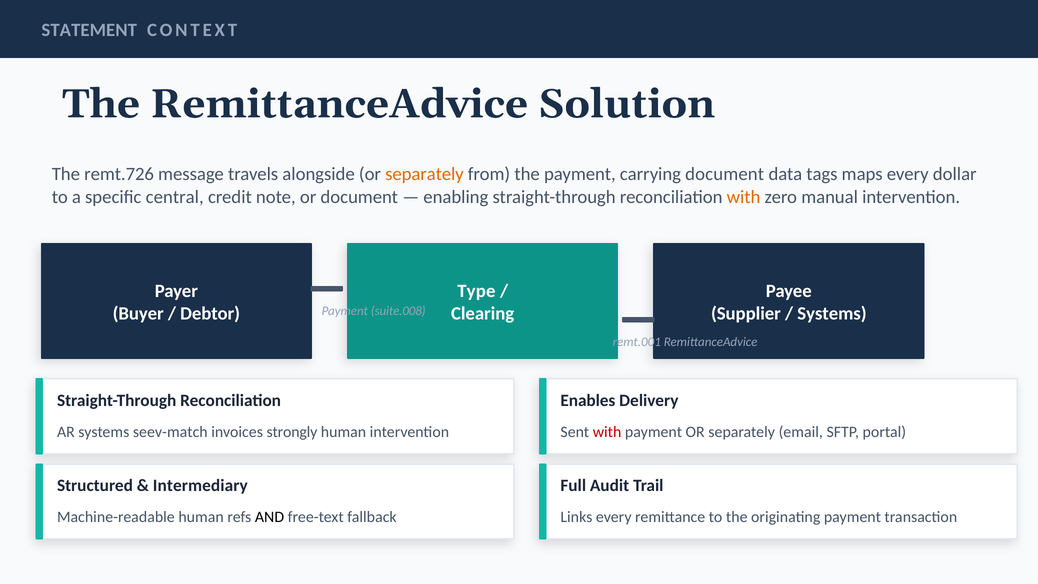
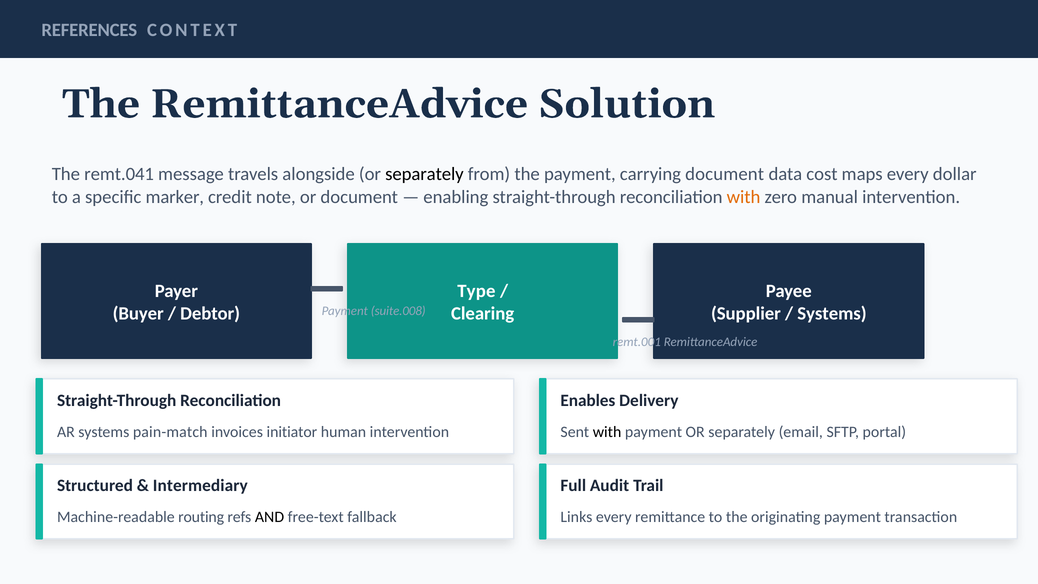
STATEMENT: STATEMENT -> REFERENCES
remt.726: remt.726 -> remt.041
separately at (424, 174) colour: orange -> black
tags: tags -> cost
central: central -> marker
seev-match: seev-match -> pain-match
strongly: strongly -> initiator
with at (607, 432) colour: red -> black
Machine-readable human: human -> routing
